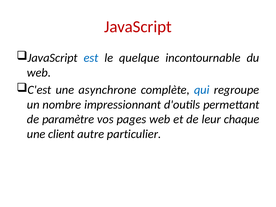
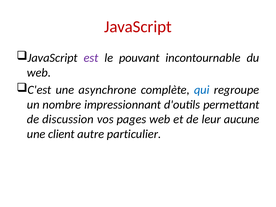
est colour: blue -> purple
quelque: quelque -> pouvant
paramètre: paramètre -> discussion
chaque: chaque -> aucune
